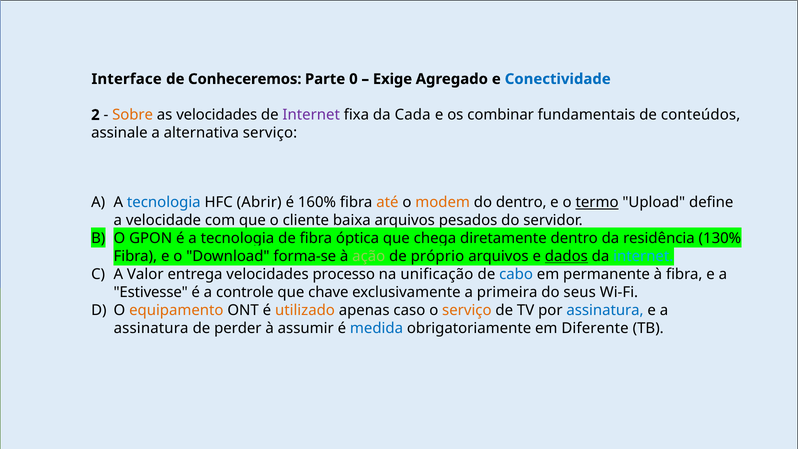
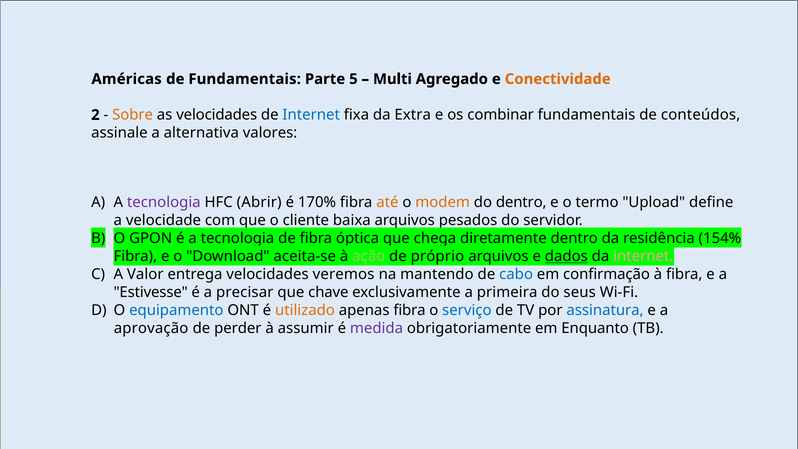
Interface: Interface -> Américas
de Conheceremos: Conheceremos -> Fundamentais
0: 0 -> 5
Exige: Exige -> Multi
Conectividade colour: blue -> orange
Internet at (311, 115) colour: purple -> blue
Cada: Cada -> Extra
alternativa serviço: serviço -> valores
tecnologia at (164, 202) colour: blue -> purple
160%: 160% -> 170%
termo underline: present -> none
130%: 130% -> 154%
forma-se: forma-se -> aceita-se
internet at (643, 256) colour: light blue -> pink
processo: processo -> veremos
unificação: unificação -> mantendo
permanente: permanente -> confirmação
controle: controle -> precisar
equipamento colour: orange -> blue
apenas caso: caso -> fibra
serviço at (467, 310) colour: orange -> blue
assinatura at (151, 328): assinatura -> aprovação
medida colour: blue -> purple
Diferente: Diferente -> Enquanto
